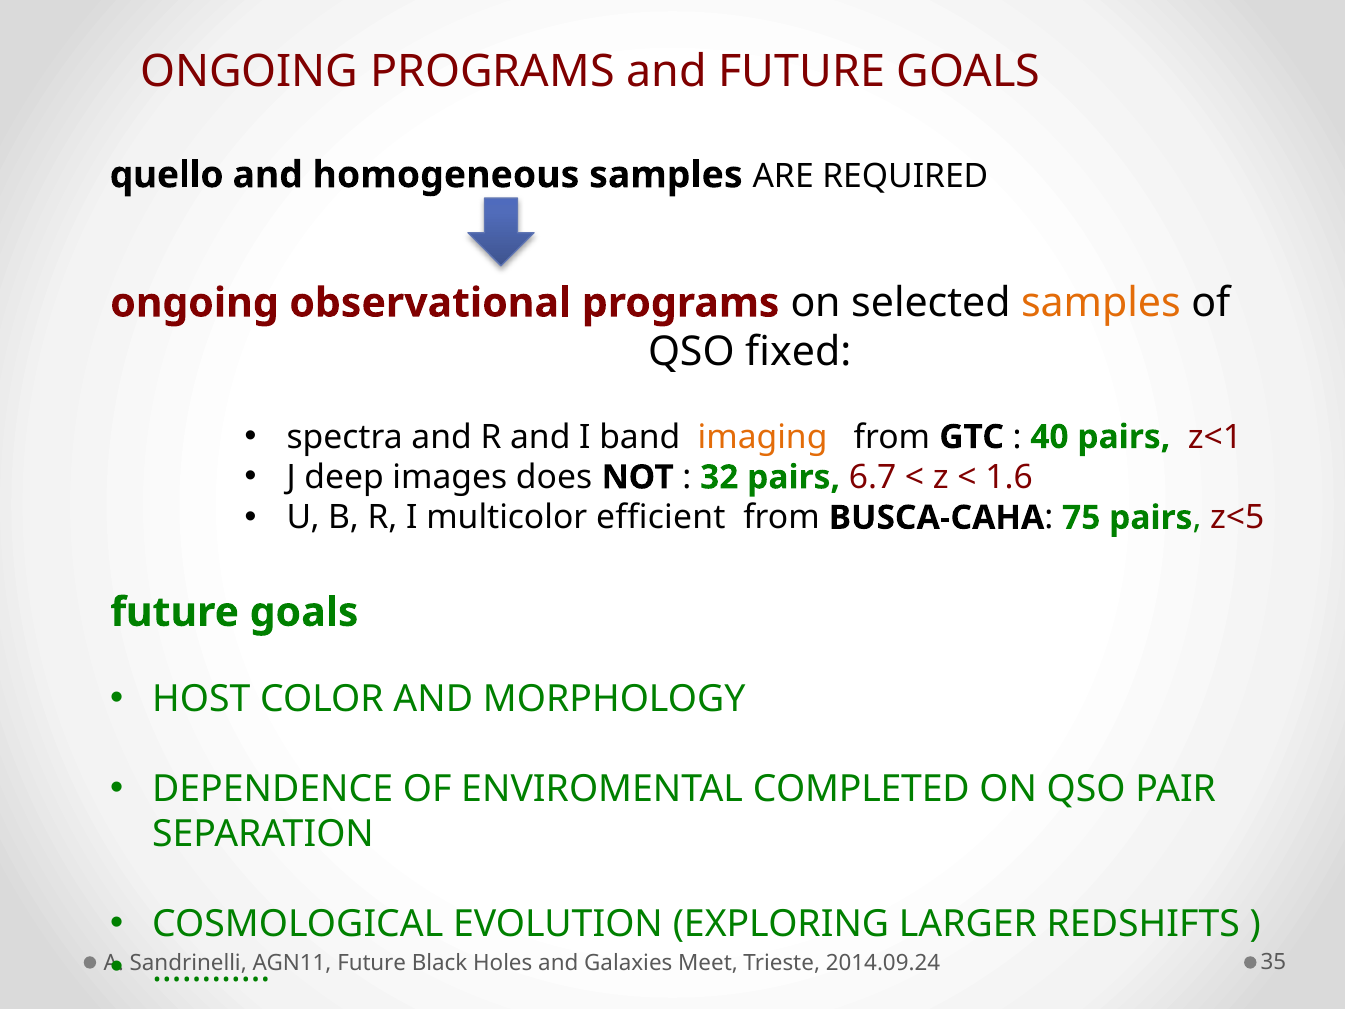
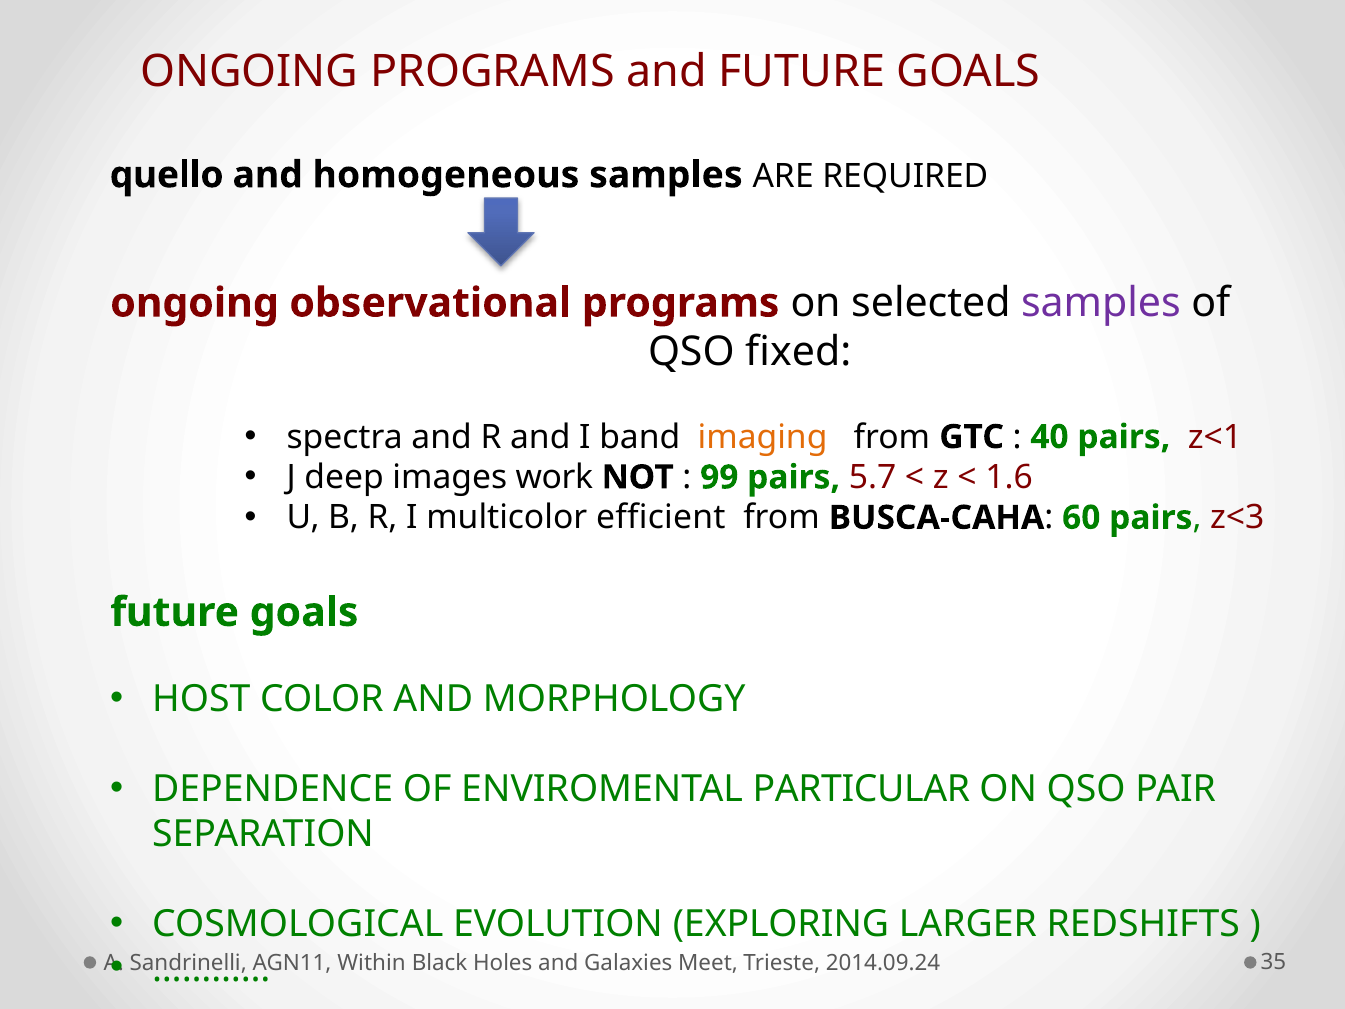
samples at (1101, 303) colour: orange -> purple
does: does -> work
32: 32 -> 99
6.7: 6.7 -> 5.7
75: 75 -> 60
z<5: z<5 -> z<3
COMPLETED: COMPLETED -> PARTICULAR
AGN11 Future: Future -> Within
